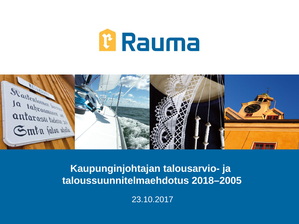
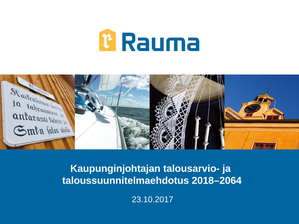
2018–2005: 2018–2005 -> 2018–2064
